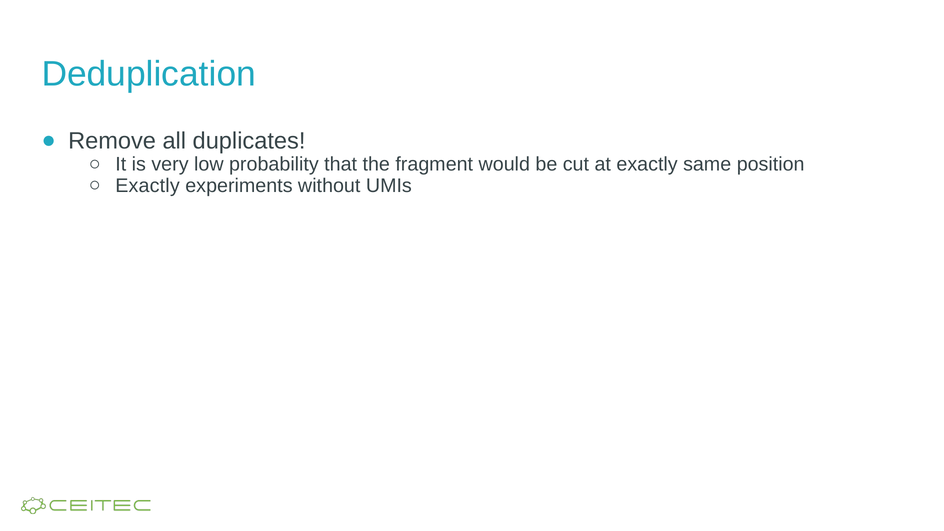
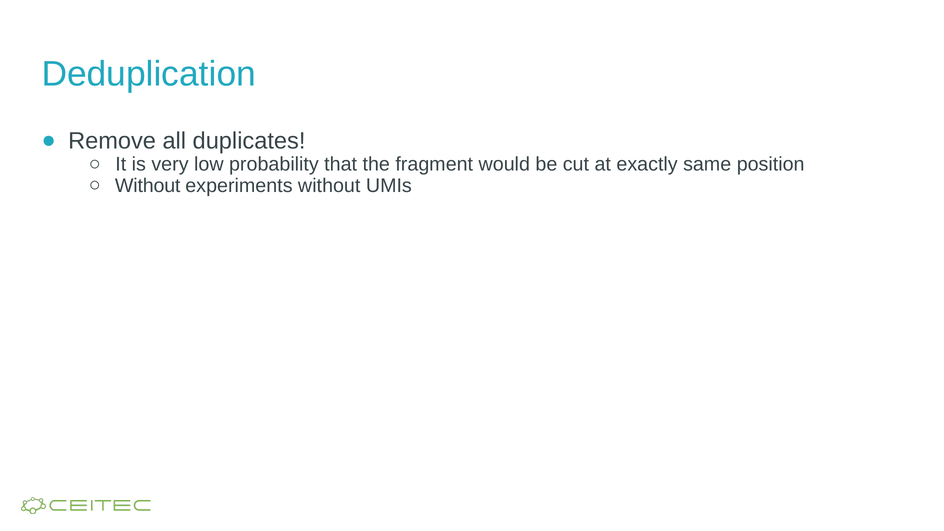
Exactly at (148, 186): Exactly -> Without
